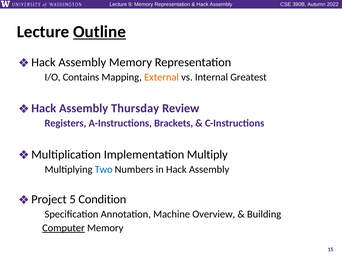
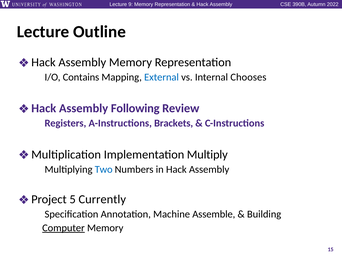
Outline underline: present -> none
External colour: orange -> blue
Greatest: Greatest -> Chooses
Thursday: Thursday -> Following
Condition: Condition -> Currently
Overview: Overview -> Assemble
